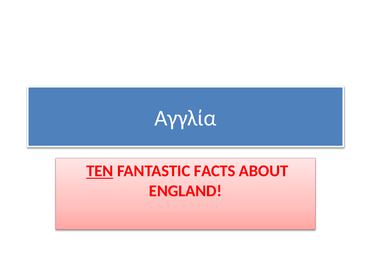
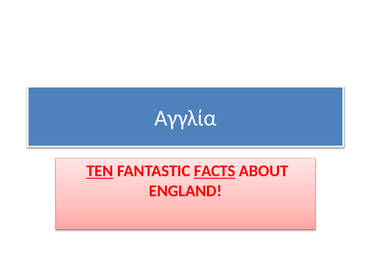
FACTS underline: none -> present
